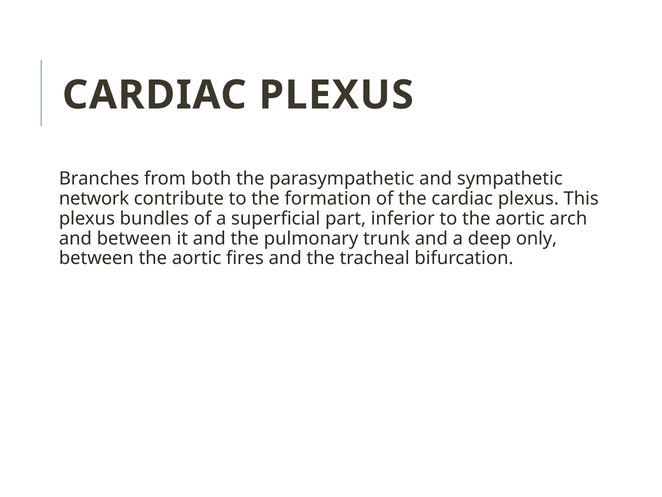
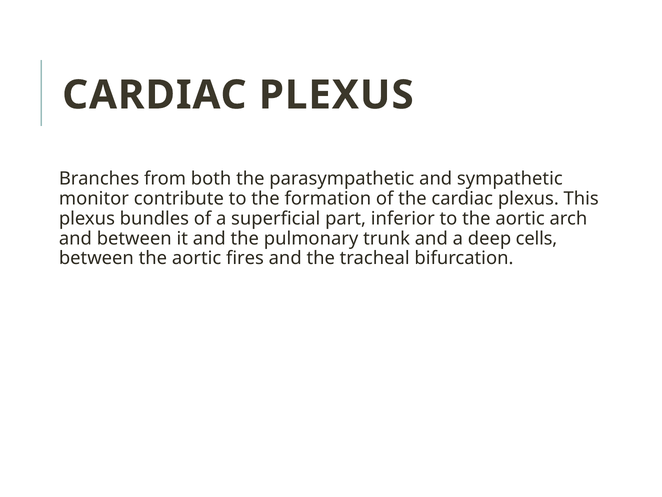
network: network -> monitor
only: only -> cells
